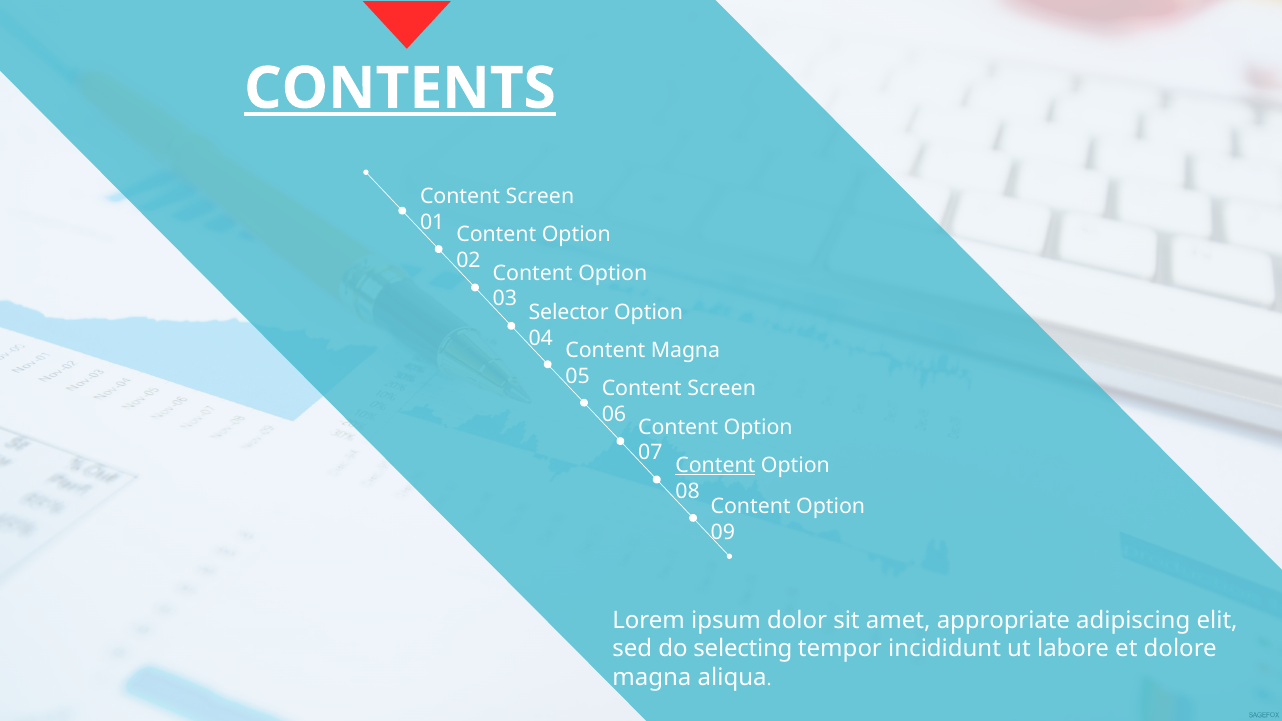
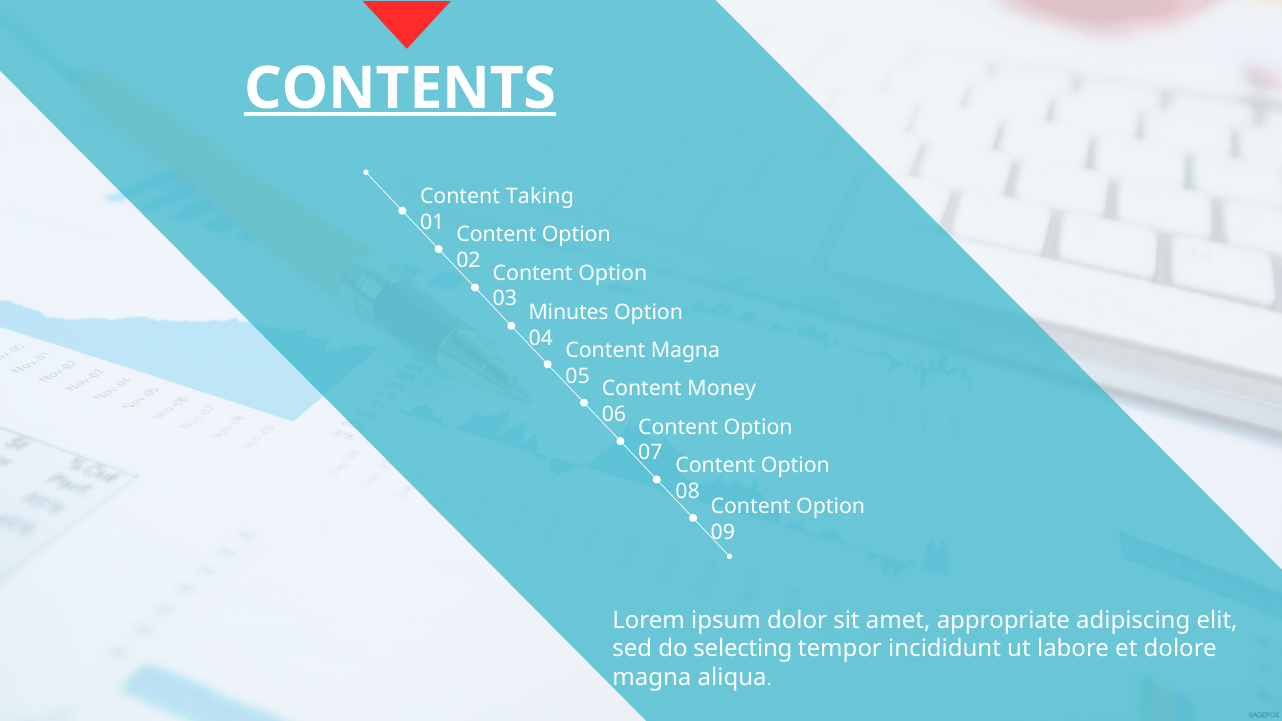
Screen at (540, 197): Screen -> Taking
Selector: Selector -> Minutes
Screen at (722, 388): Screen -> Money
Content at (715, 466) underline: present -> none
